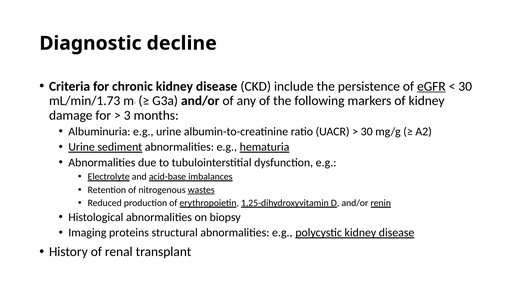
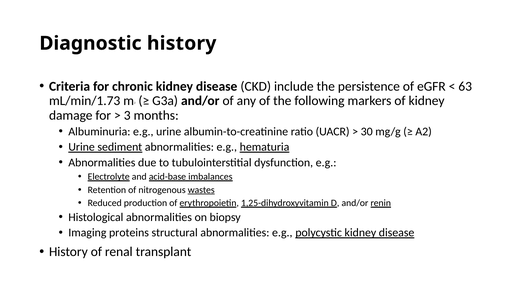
Diagnostic decline: decline -> history
eGFR underline: present -> none
30 at (465, 86): 30 -> 63
